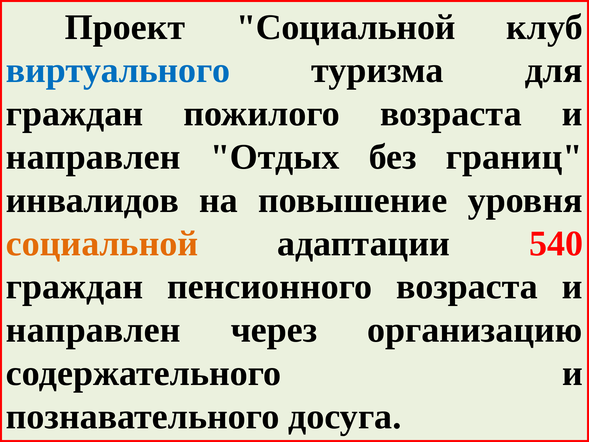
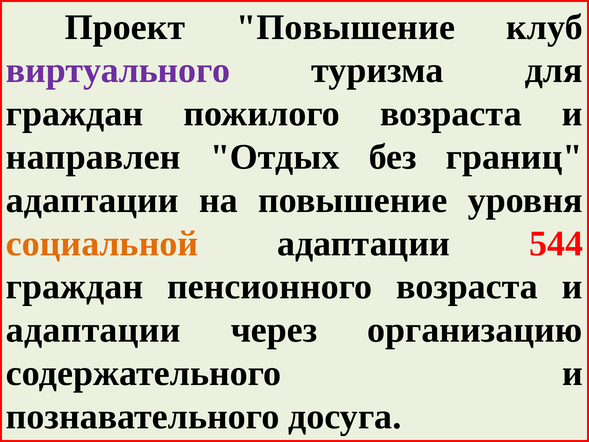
Проект Социальной: Социальной -> Повышение
виртуального colour: blue -> purple
инвалидов at (92, 200): инвалидов -> адаптации
540: 540 -> 544
направлен at (93, 330): направлен -> адаптации
